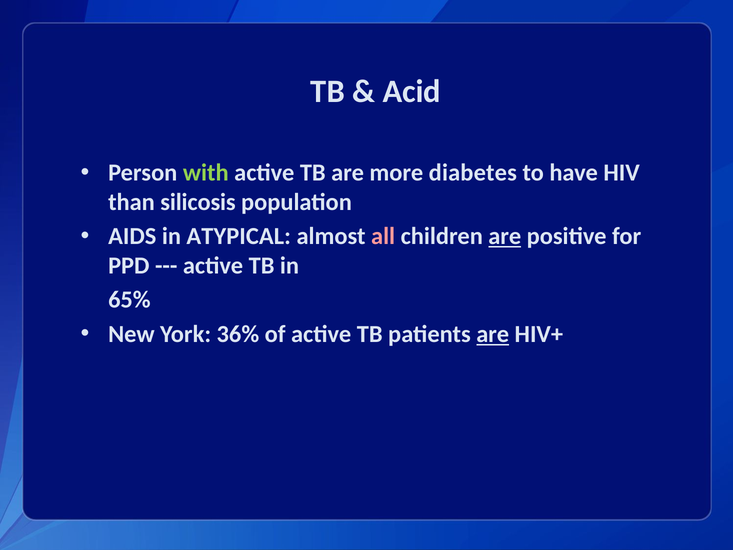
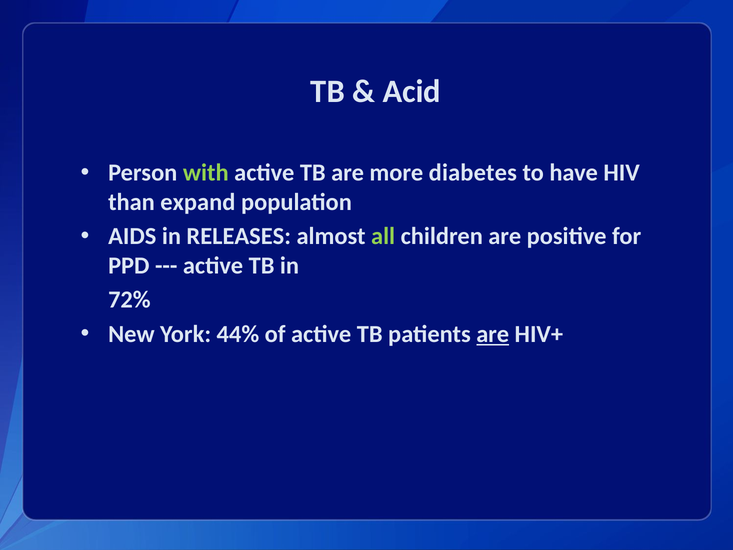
silicosis: silicosis -> expand
ATYPICAL: ATYPICAL -> RELEASES
all colour: pink -> light green
are at (505, 236) underline: present -> none
65%: 65% -> 72%
36%: 36% -> 44%
